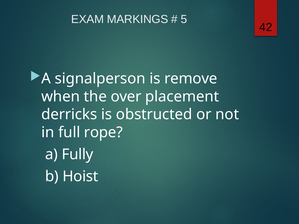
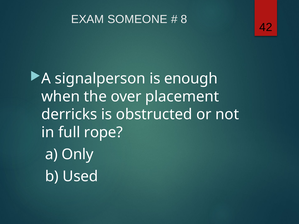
MARKINGS: MARKINGS -> SOMEONE
5: 5 -> 8
remove: remove -> enough
Fully: Fully -> Only
Hoist: Hoist -> Used
